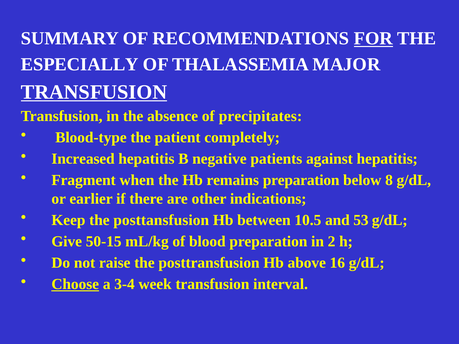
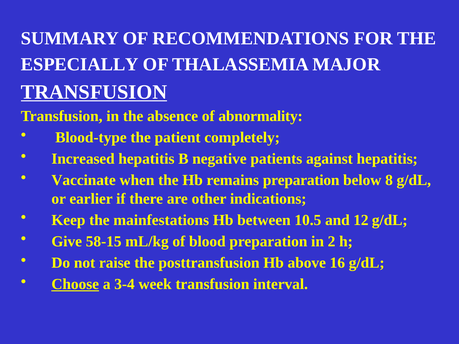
FOR underline: present -> none
precipitates: precipitates -> abnormality
Fragment: Fragment -> Vaccinate
posttansfusion: posttansfusion -> mainfestations
53: 53 -> 12
50-15: 50-15 -> 58-15
